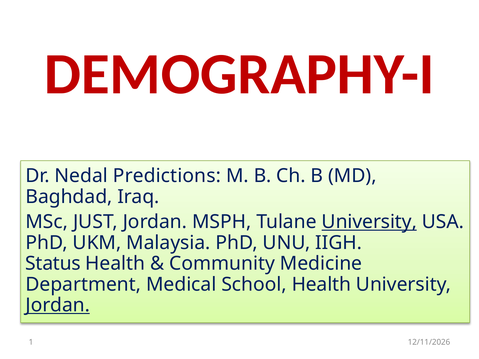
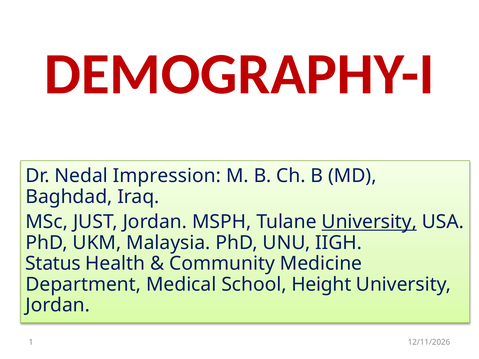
Predictions: Predictions -> Impression
School Health: Health -> Height
Jordan at (58, 305) underline: present -> none
